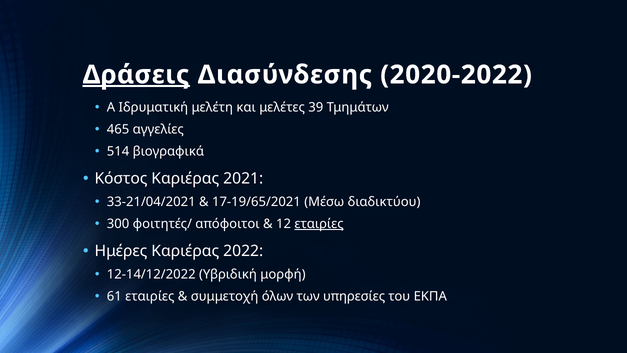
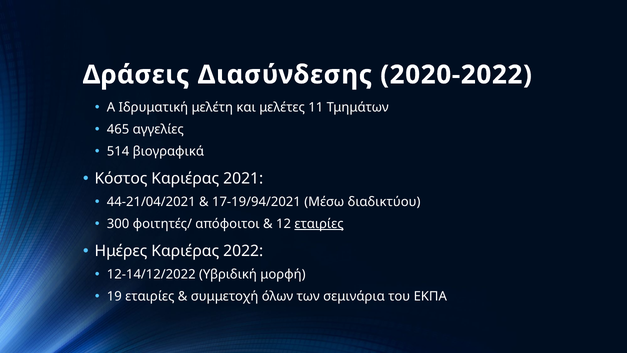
Δράσεις underline: present -> none
39: 39 -> 11
33-21/04/2021: 33-21/04/2021 -> 44-21/04/2021
17-19/65/2021: 17-19/65/2021 -> 17-19/94/2021
61: 61 -> 19
υπηρεσίες: υπηρεσίες -> σεμινάρια
